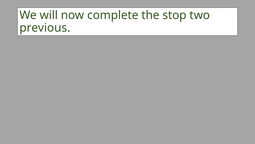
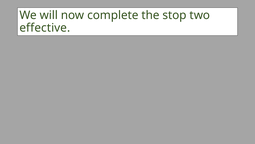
previous: previous -> effective
